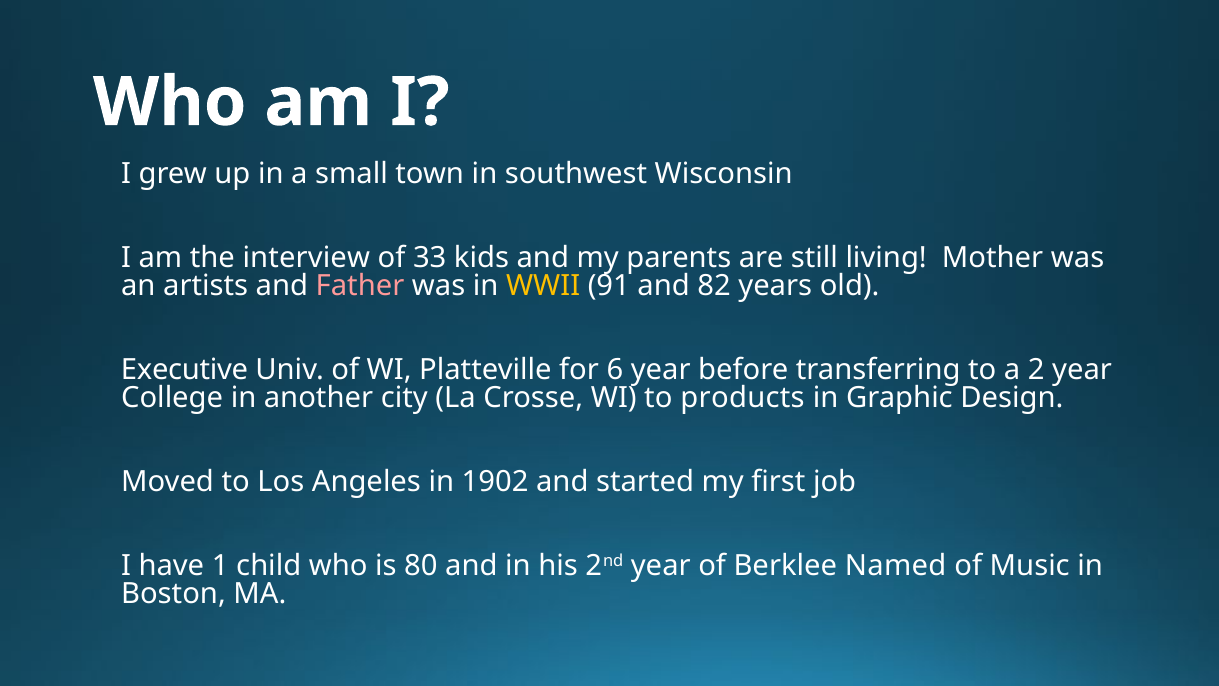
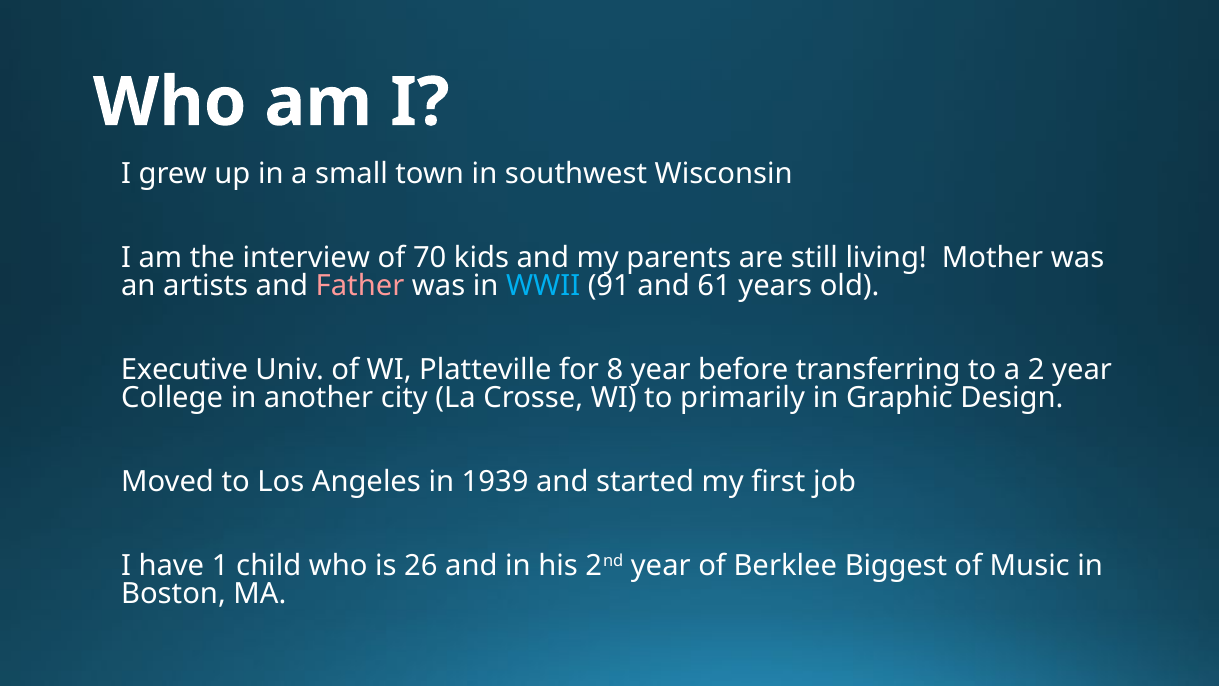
33: 33 -> 70
WWII colour: yellow -> light blue
82: 82 -> 61
6: 6 -> 8
products: products -> primarily
1902: 1902 -> 1939
80: 80 -> 26
Named: Named -> Biggest
